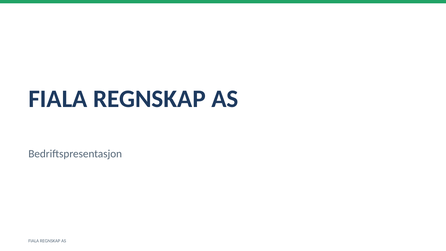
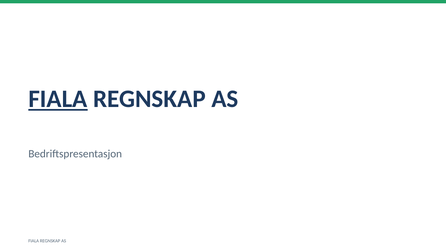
FIALA at (58, 99) underline: none -> present
